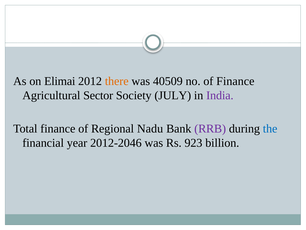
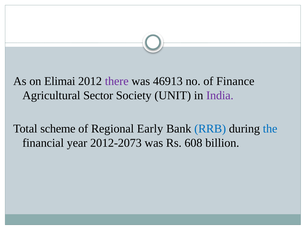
there colour: orange -> purple
40509: 40509 -> 46913
JULY: JULY -> UNIT
Total finance: finance -> scheme
Nadu: Nadu -> Early
RRB colour: purple -> blue
2012-2046: 2012-2046 -> 2012-2073
923: 923 -> 608
